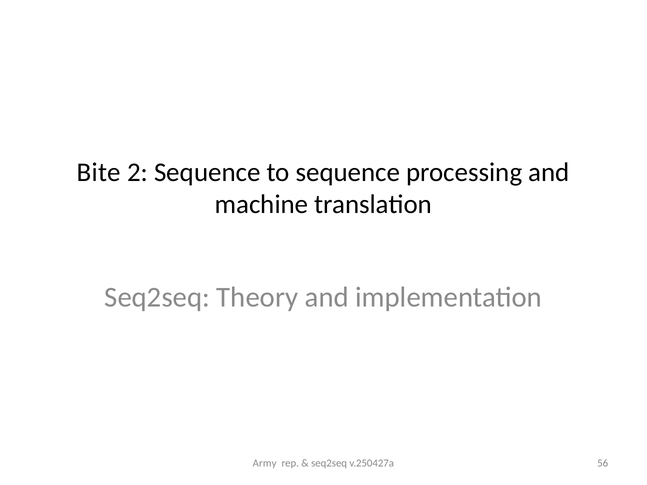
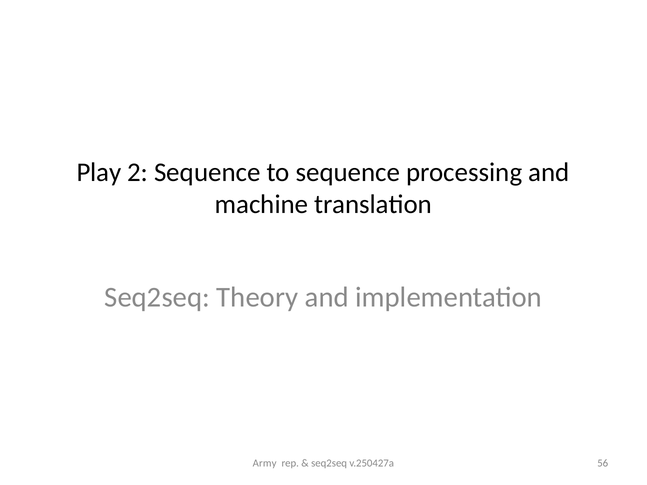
Bite: Bite -> Play
